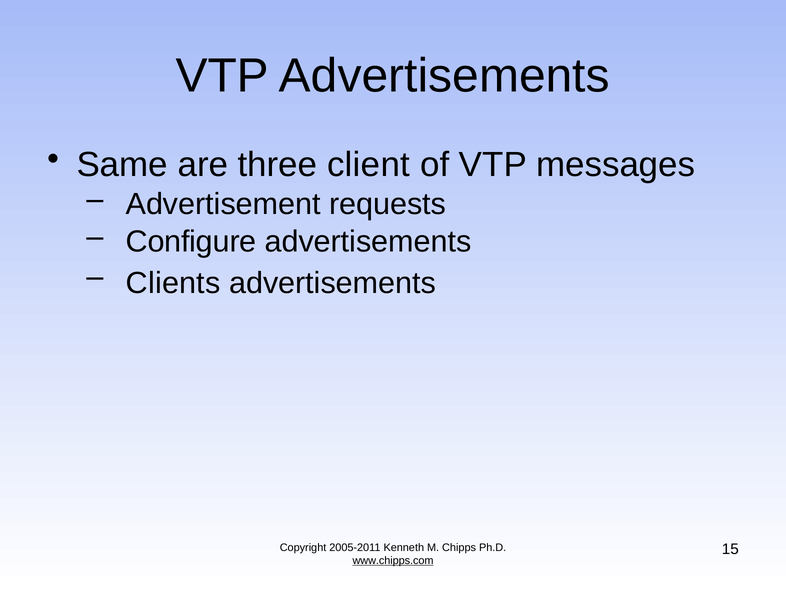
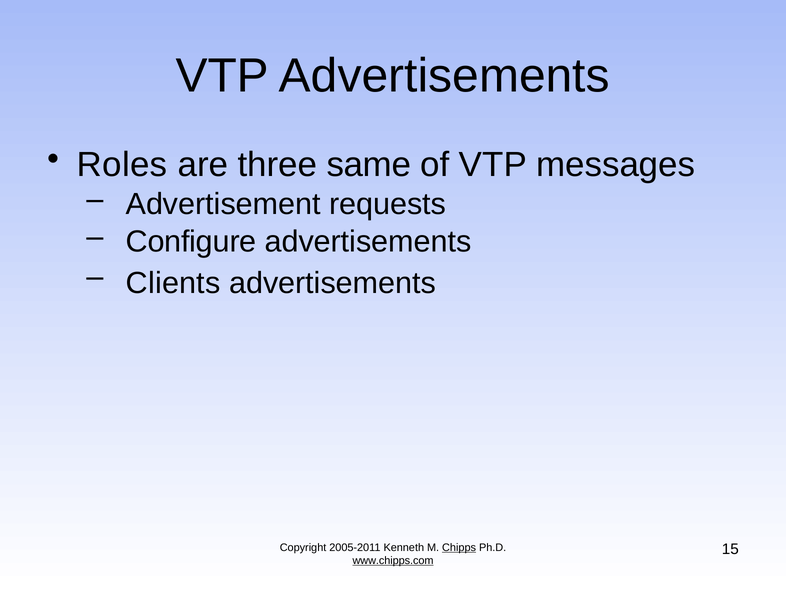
Same: Same -> Roles
client: client -> same
Chipps underline: none -> present
